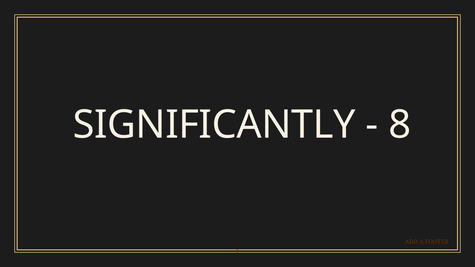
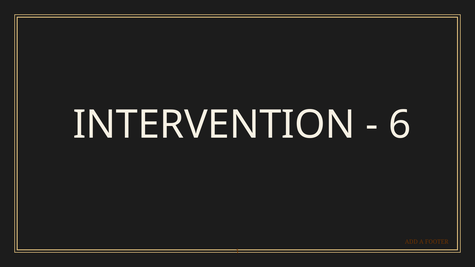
SIGNIFICANTLY: SIGNIFICANTLY -> INTERVENTION
8: 8 -> 6
